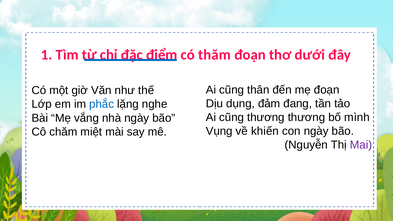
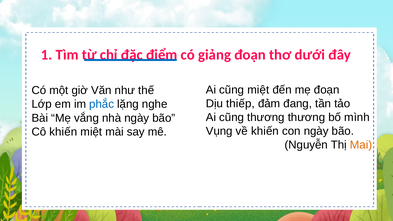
thăm: thăm -> giảng
cũng thân: thân -> miệt
dụng: dụng -> thiếp
Cô chăm: chăm -> khiến
Mai colour: purple -> orange
